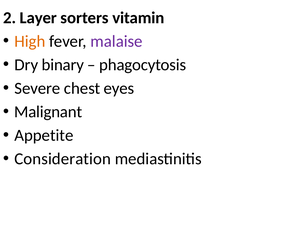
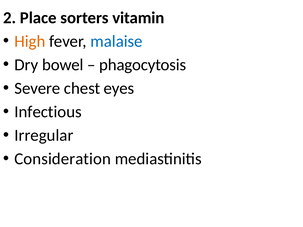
Layer: Layer -> Place
malaise colour: purple -> blue
binary: binary -> bowel
Malignant: Malignant -> Infectious
Appetite: Appetite -> Irregular
